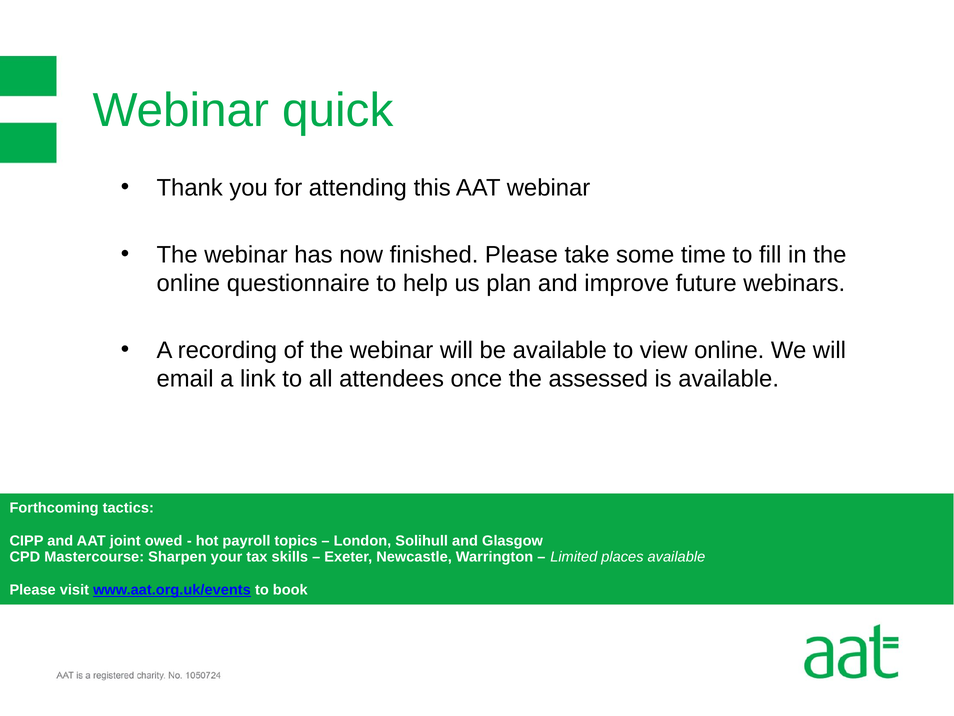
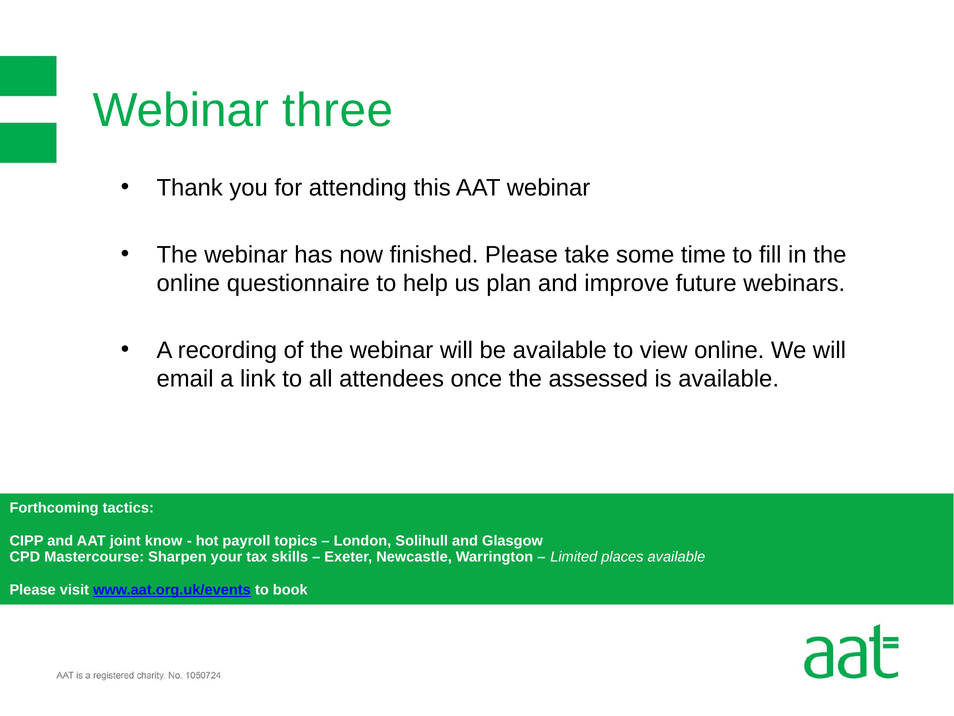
quick: quick -> three
owed: owed -> know
